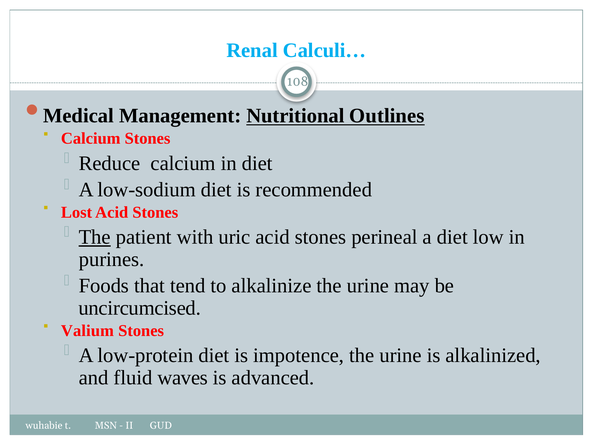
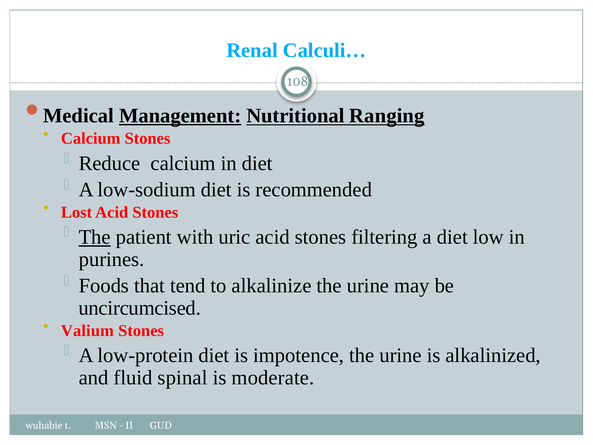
Management underline: none -> present
Outlines: Outlines -> Ranging
perineal: perineal -> filtering
waves: waves -> spinal
advanced: advanced -> moderate
